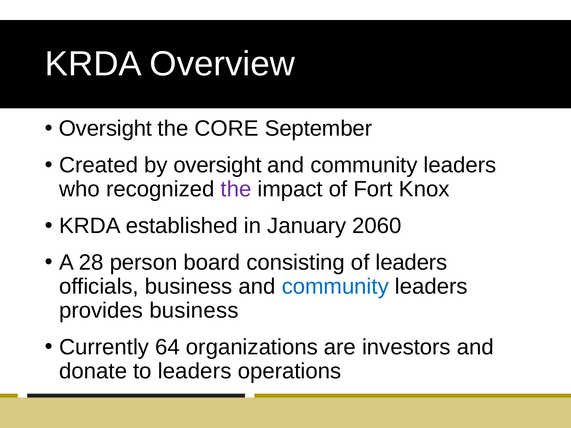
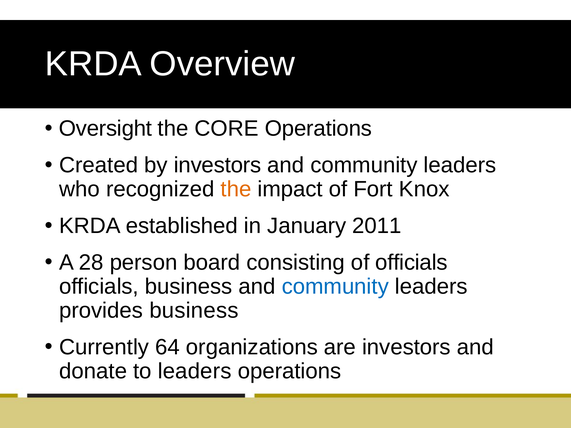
CORE September: September -> Operations
by oversight: oversight -> investors
the at (236, 189) colour: purple -> orange
2060: 2060 -> 2011
of leaders: leaders -> officials
